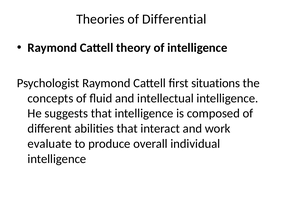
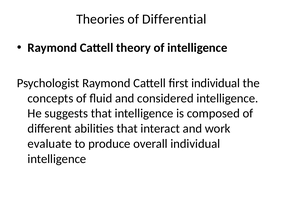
first situations: situations -> individual
intellectual: intellectual -> considered
